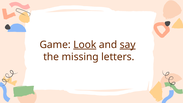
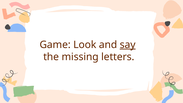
Look underline: present -> none
